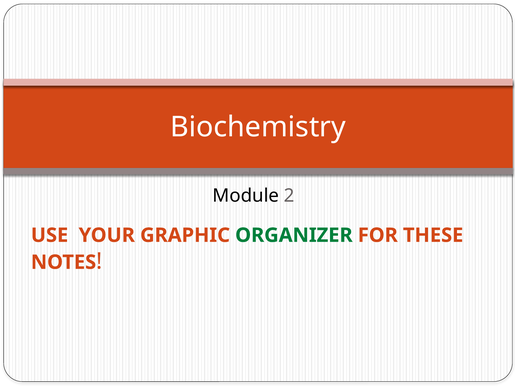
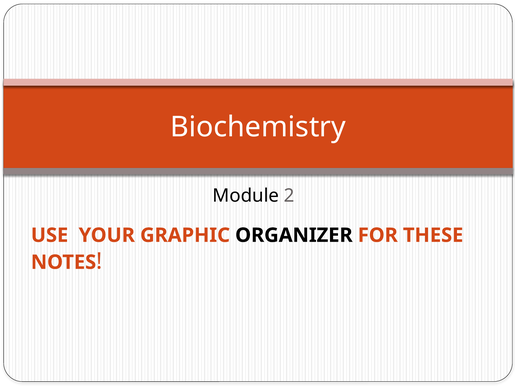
ORGANIZER colour: green -> black
